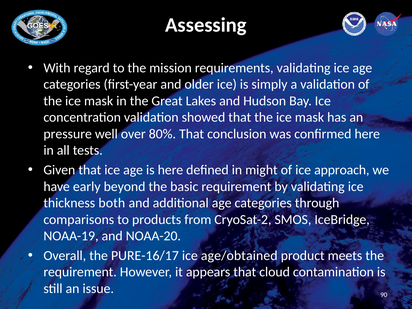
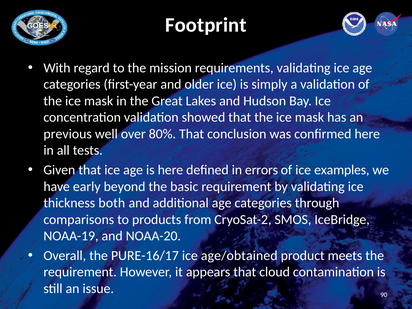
Assessing: Assessing -> Footprint
pressure: pressure -> previous
might: might -> errors
approach: approach -> examples
